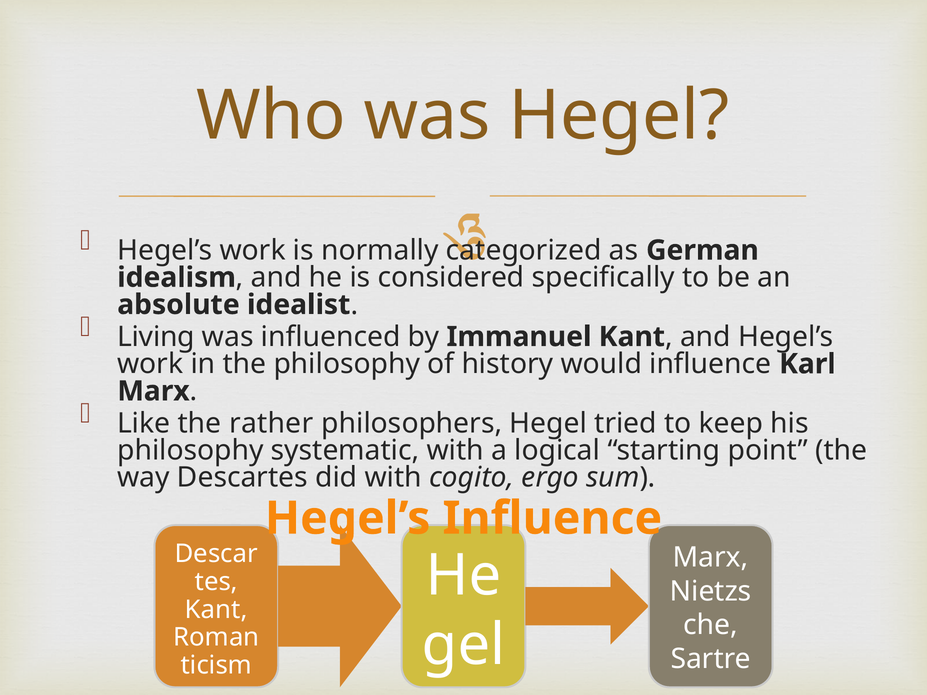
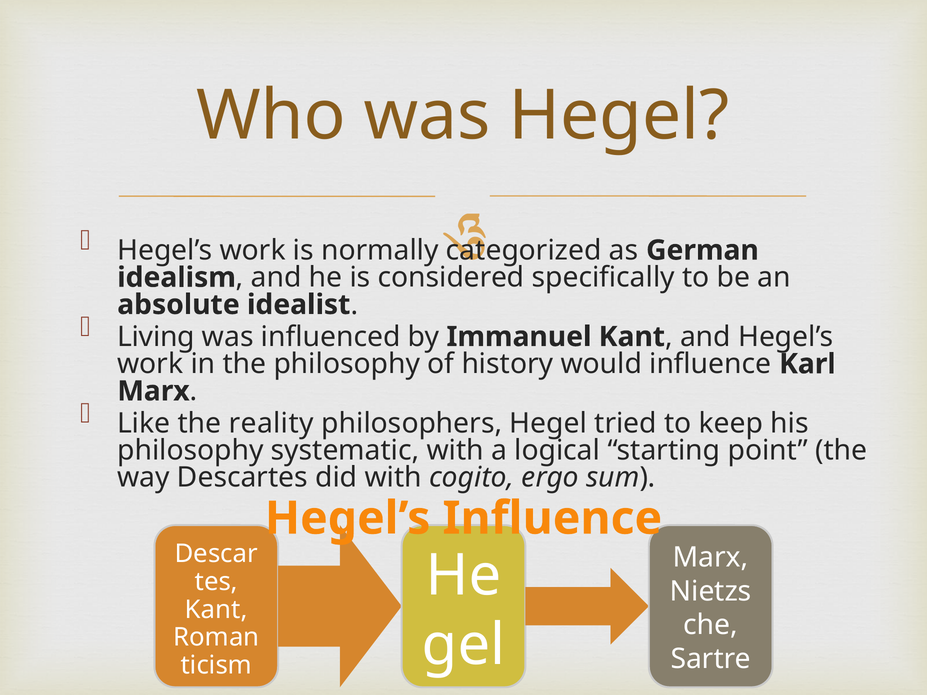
rather: rather -> reality
